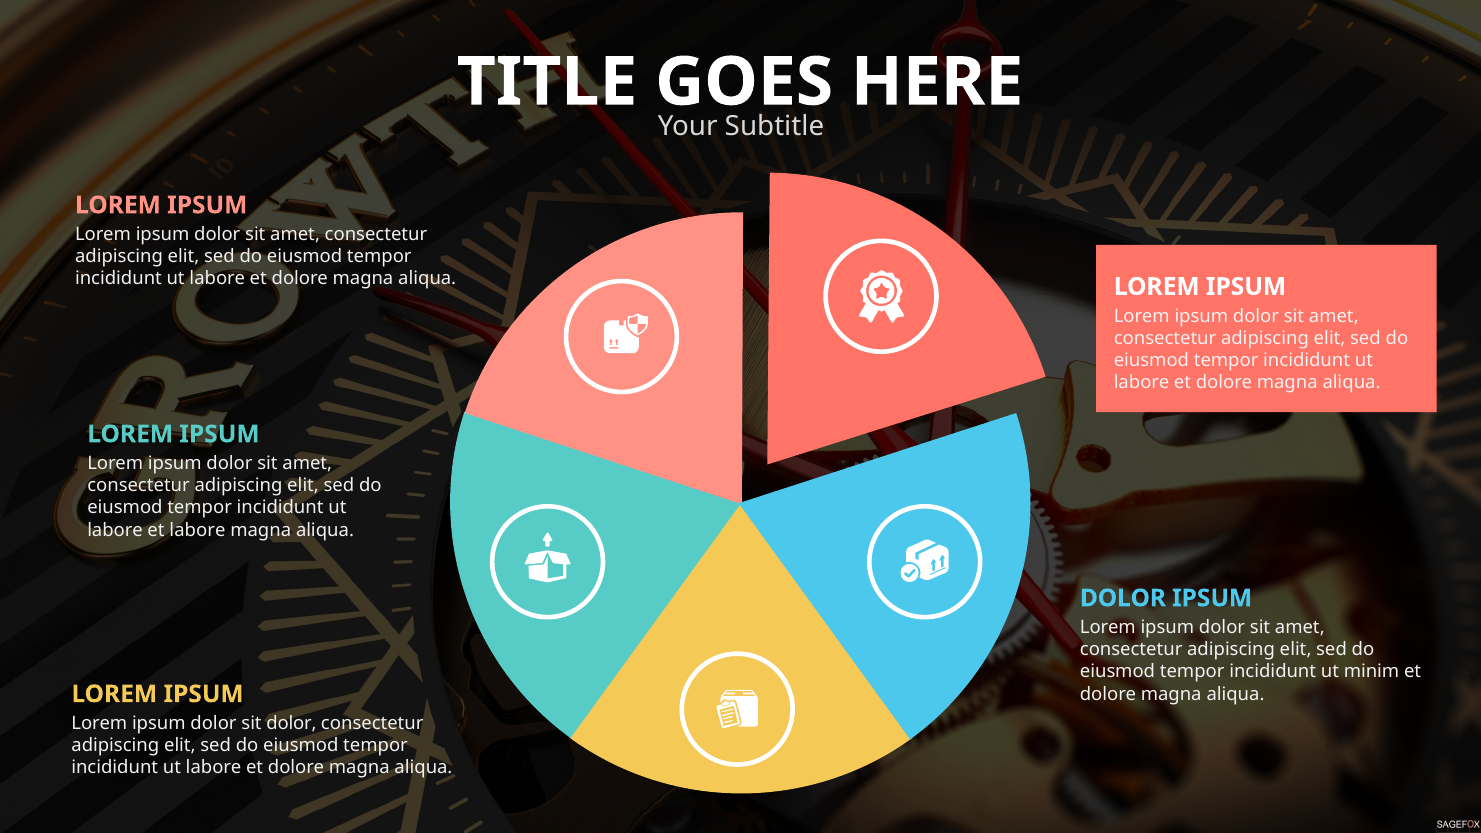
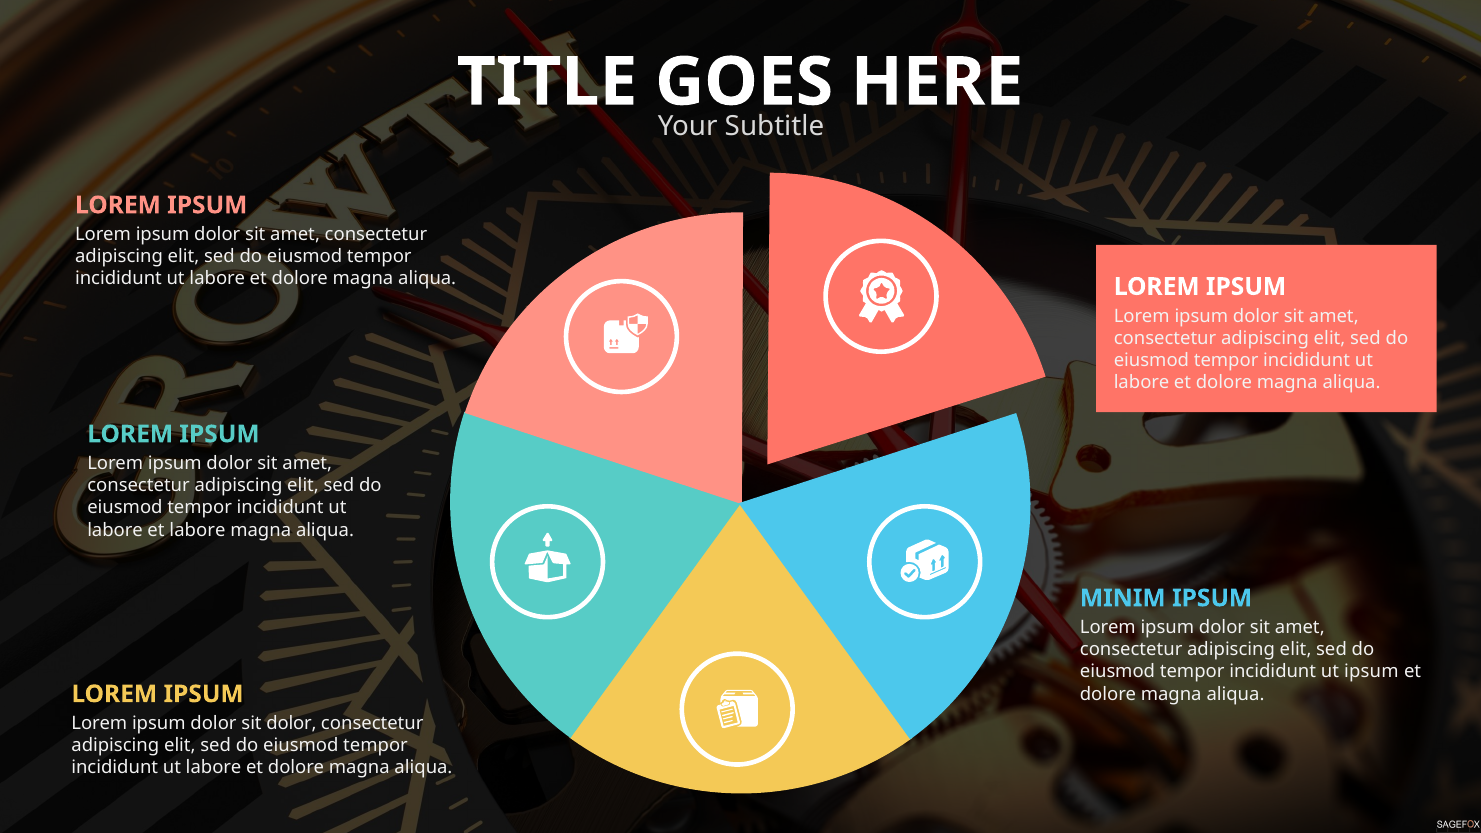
DOLOR at (1123, 598): DOLOR -> MINIM
ut minim: minim -> ipsum
